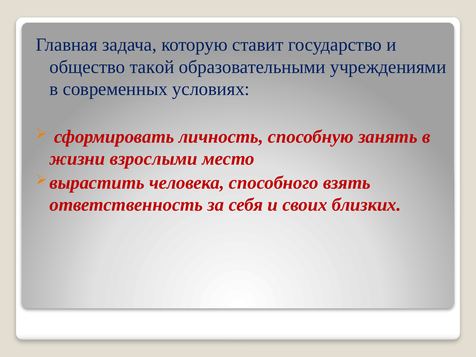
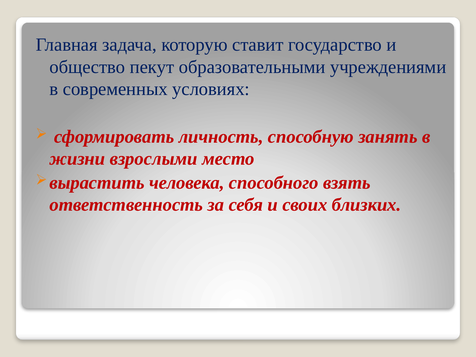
такой: такой -> пекут
